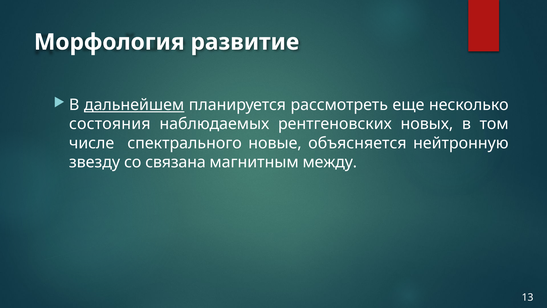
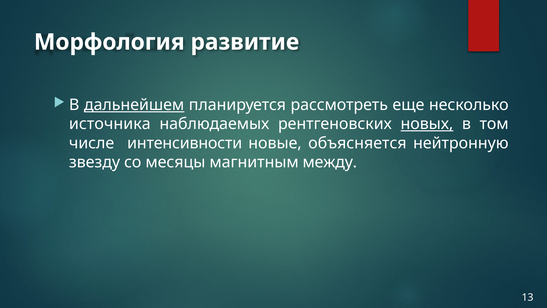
состояния: состояния -> источника
новых underline: none -> present
спектрального: спектрального -> интенсивности
связана: связана -> месяцы
